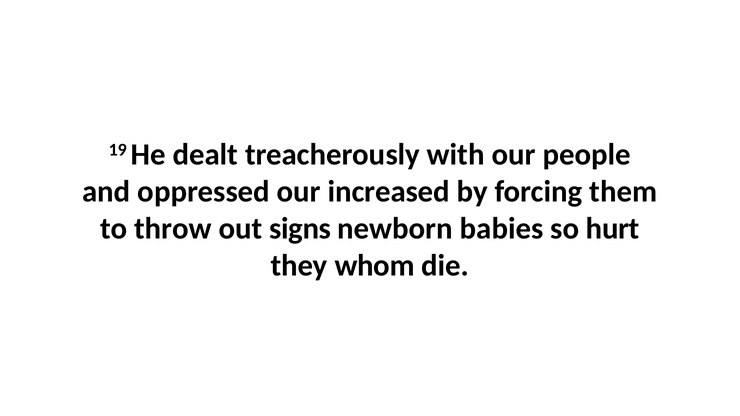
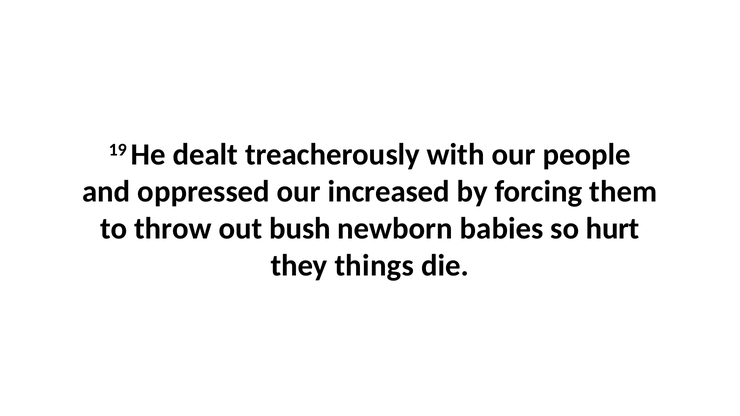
signs: signs -> bush
whom: whom -> things
